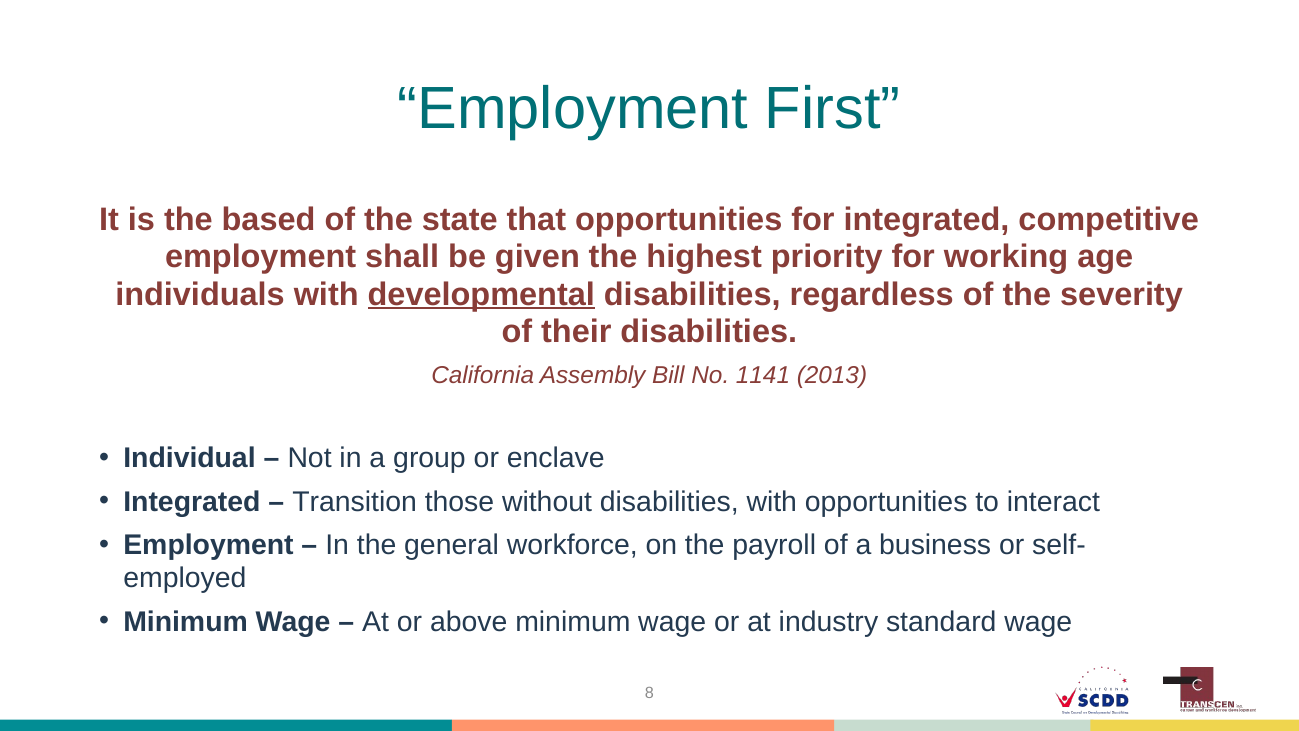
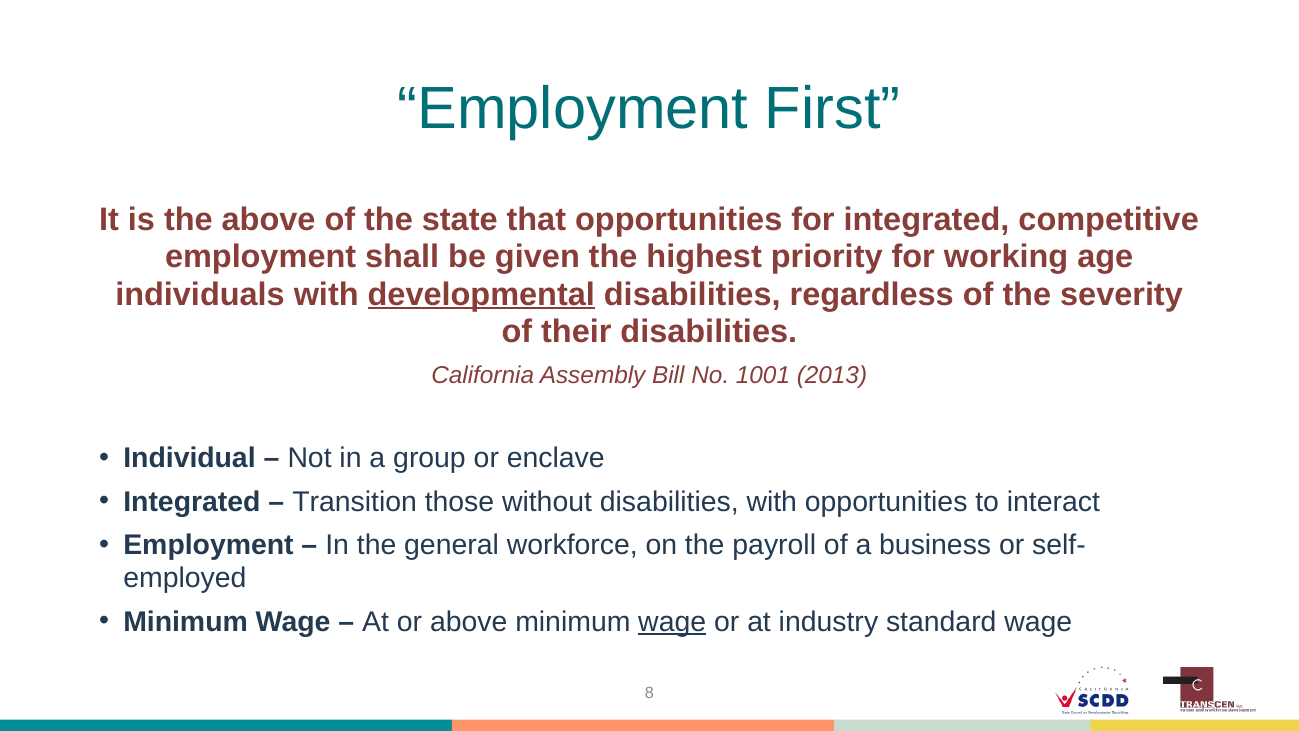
the based: based -> above
1141: 1141 -> 1001
wage at (672, 622) underline: none -> present
